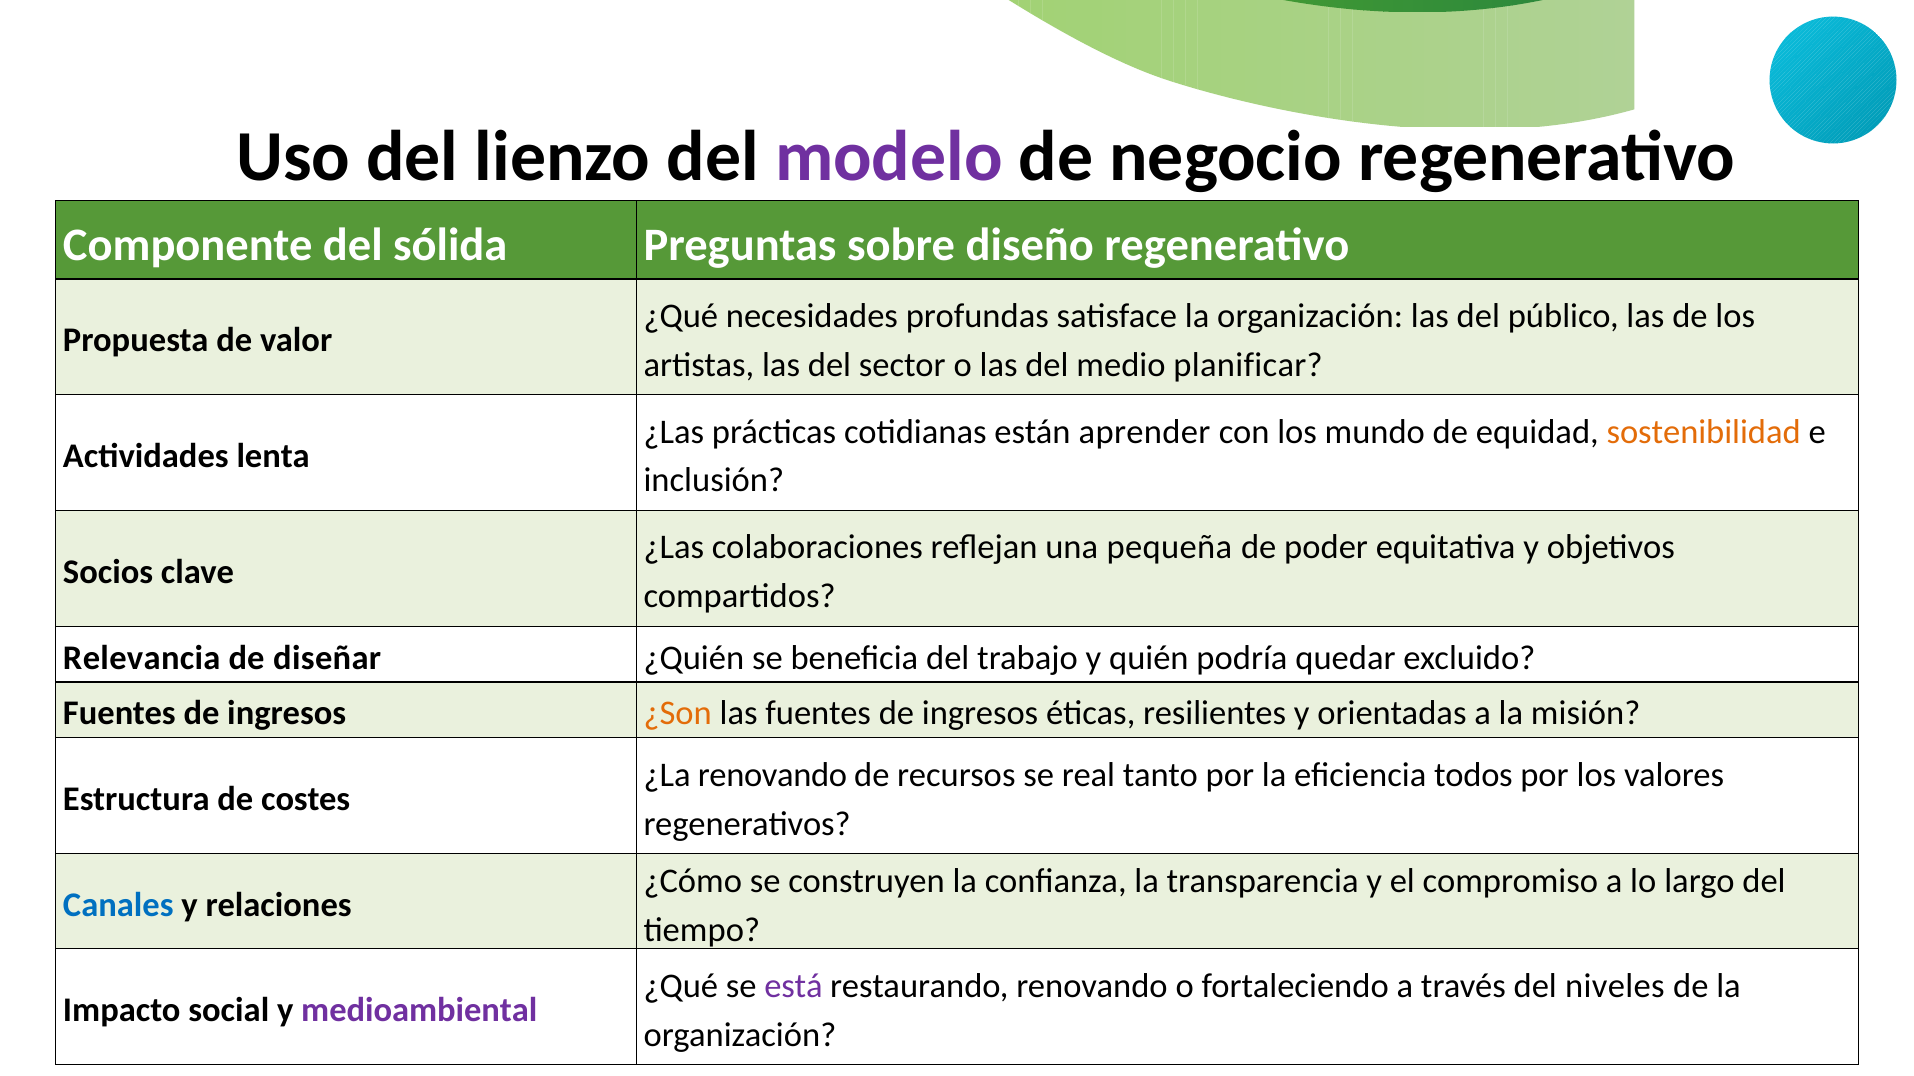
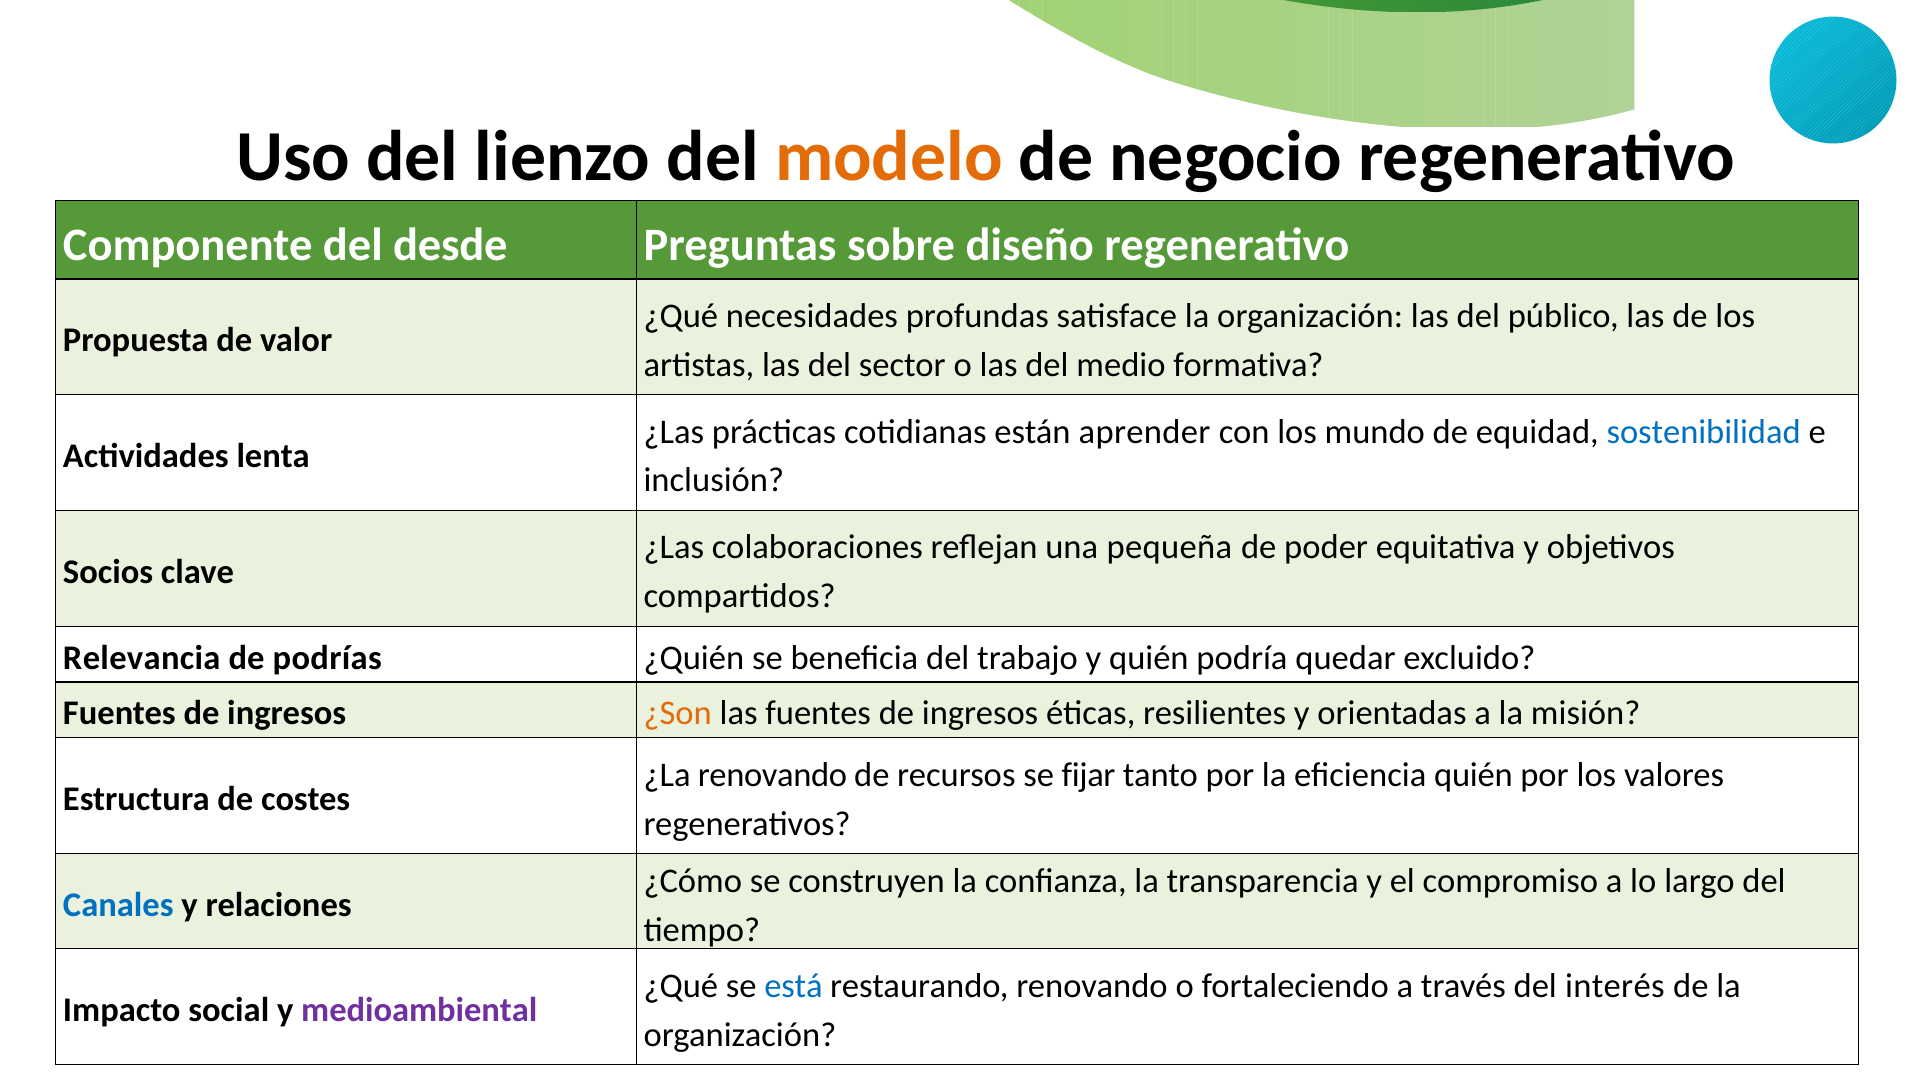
modelo colour: purple -> orange
sólida: sólida -> desde
planificar: planificar -> formativa
sostenibilidad colour: orange -> blue
diseñar: diseñar -> podrías
real: real -> fijar
eficiencia todos: todos -> quién
está colour: purple -> blue
niveles: niveles -> interés
